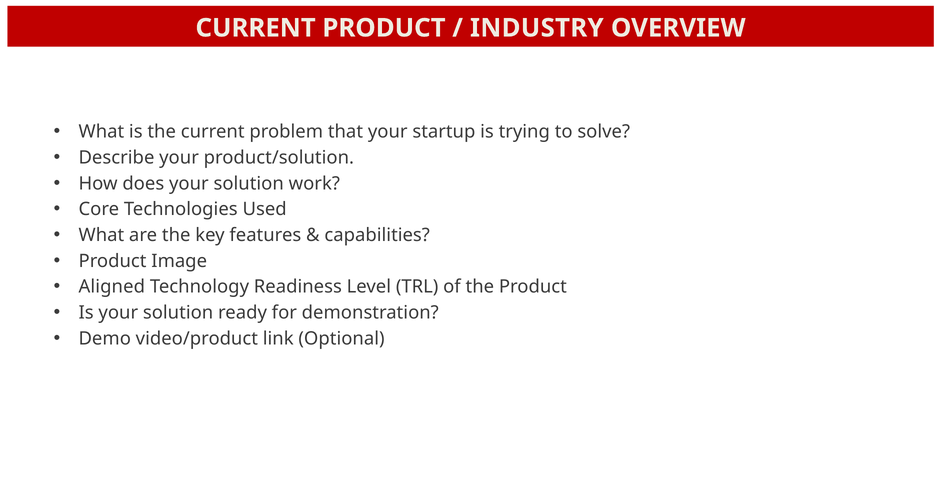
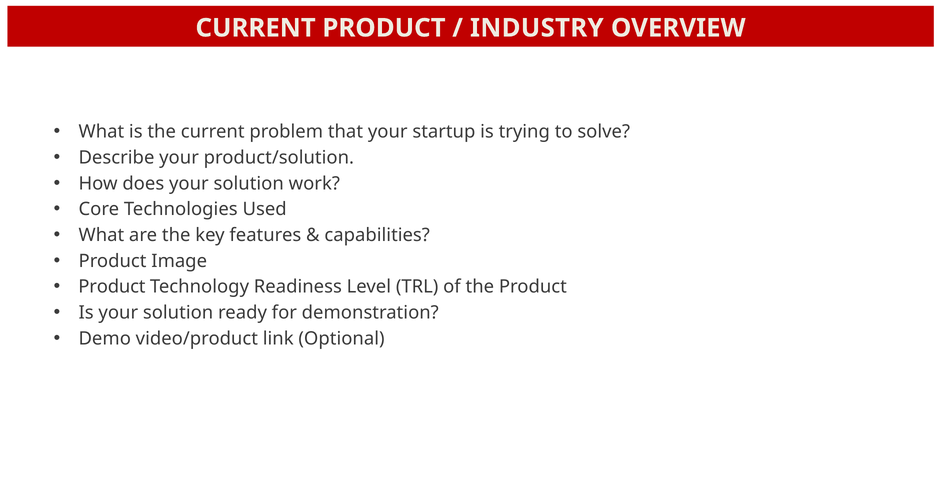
Aligned at (112, 287): Aligned -> Product
